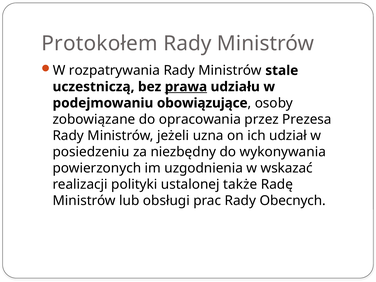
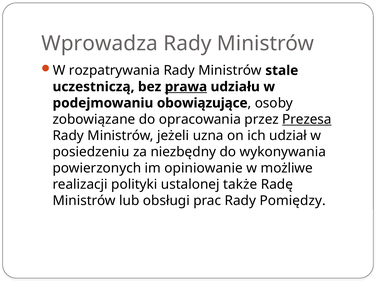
Protokołem: Protokołem -> Wprowadza
Prezesa underline: none -> present
uzgodnienia: uzgodnienia -> opiniowanie
wskazać: wskazać -> możliwe
Obecnych: Obecnych -> Pomiędzy
